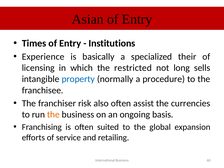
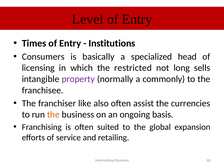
Asian: Asian -> Level
Experience: Experience -> Consumers
their: their -> head
property colour: blue -> purple
procedure: procedure -> commonly
risk: risk -> like
